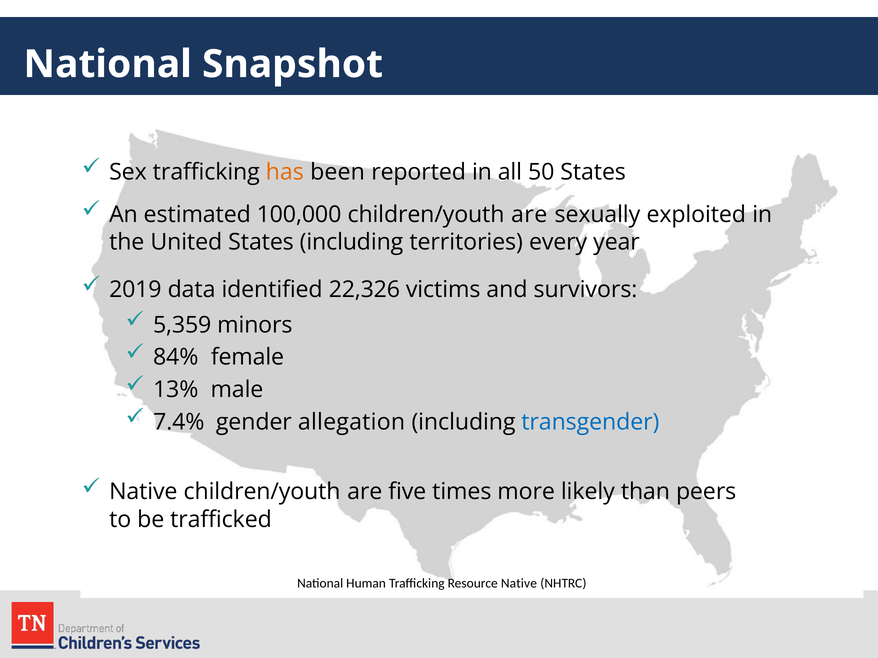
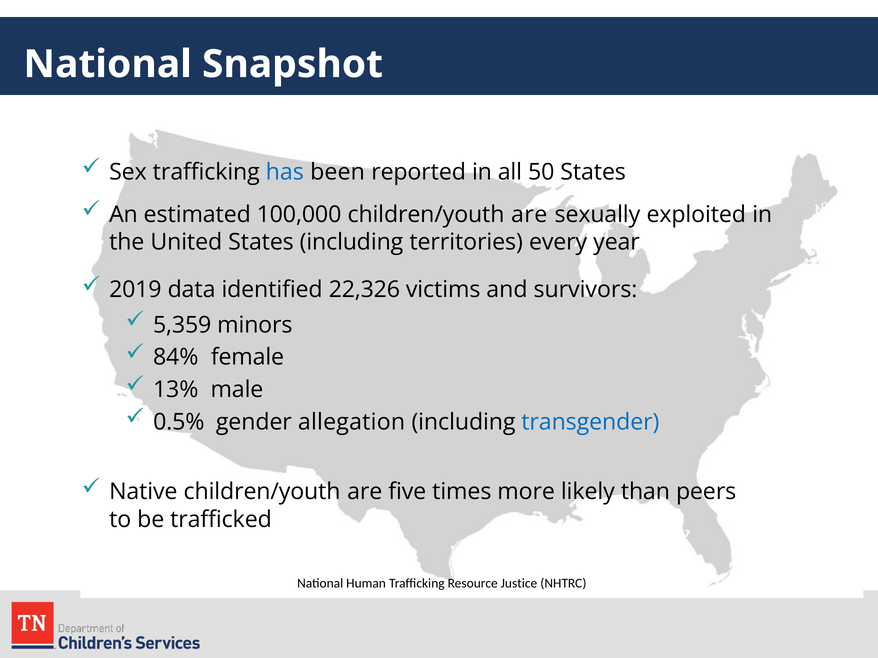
has colour: orange -> blue
7.4%: 7.4% -> 0.5%
Resource Native: Native -> Justice
